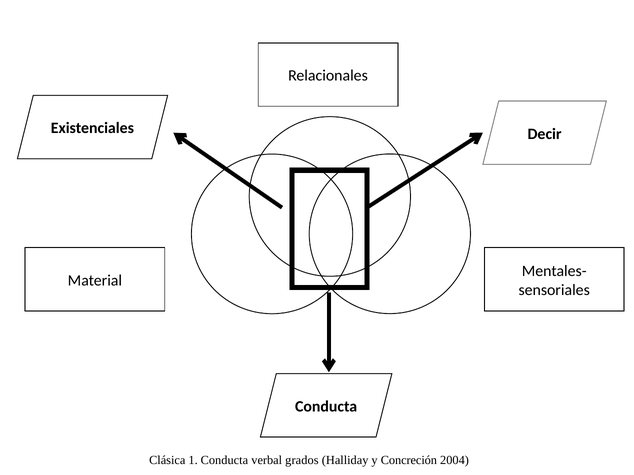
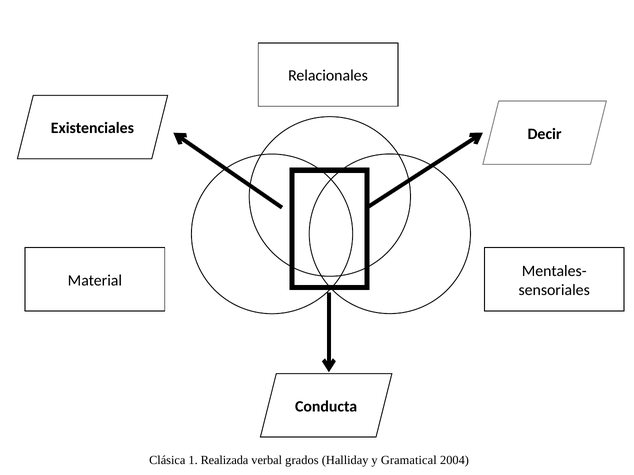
1 Conducta: Conducta -> Realizada
Concreción: Concreción -> Gramatical
